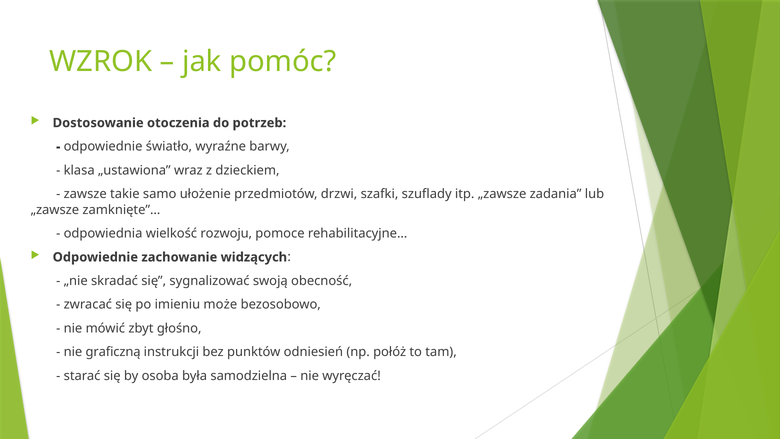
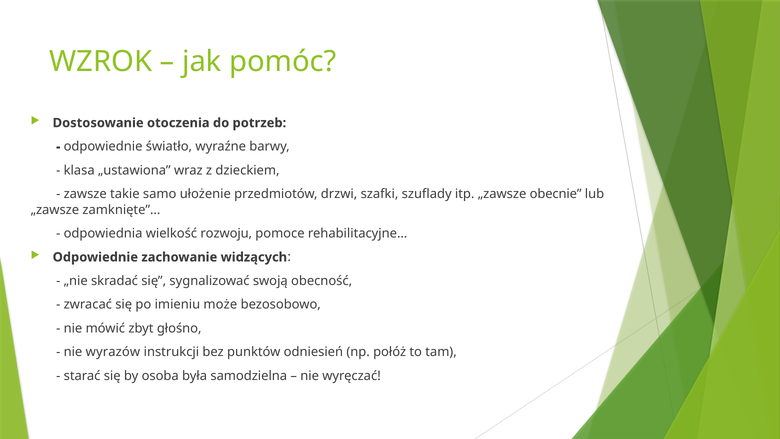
zadania: zadania -> obecnie
graficzną: graficzną -> wyrazów
